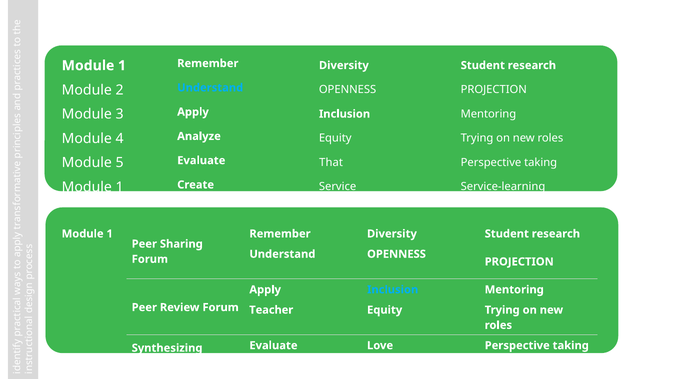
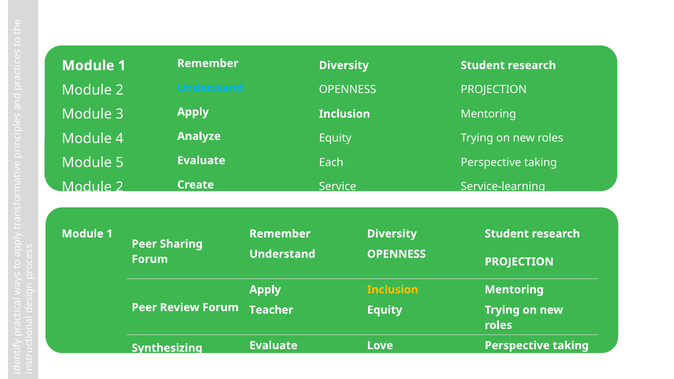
That: That -> Each
1 at (120, 187): 1 -> 2
Inclusion at (393, 290) colour: light blue -> yellow
